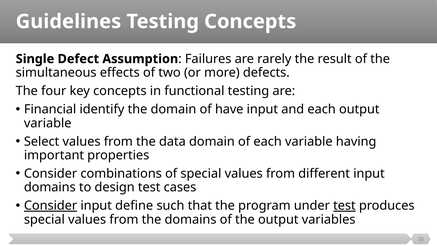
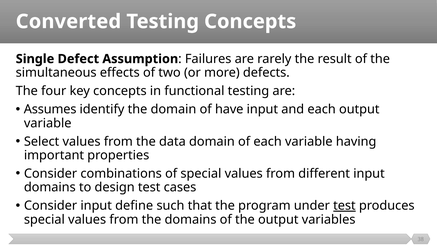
Guidelines: Guidelines -> Converted
Financial: Financial -> Assumes
Consider at (51, 206) underline: present -> none
